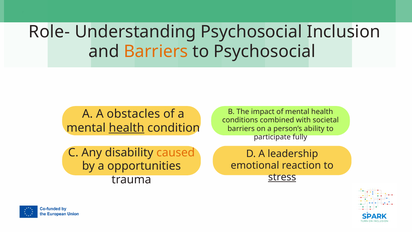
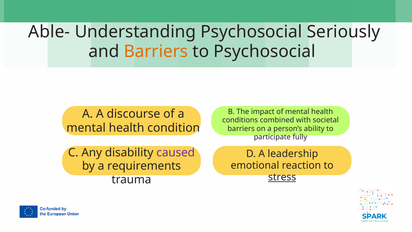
Role-: Role- -> Able-
Inclusion: Inclusion -> Seriously
obstacles: obstacles -> discourse
health at (127, 128) underline: present -> none
caused colour: orange -> purple
opportunities: opportunities -> requirements
